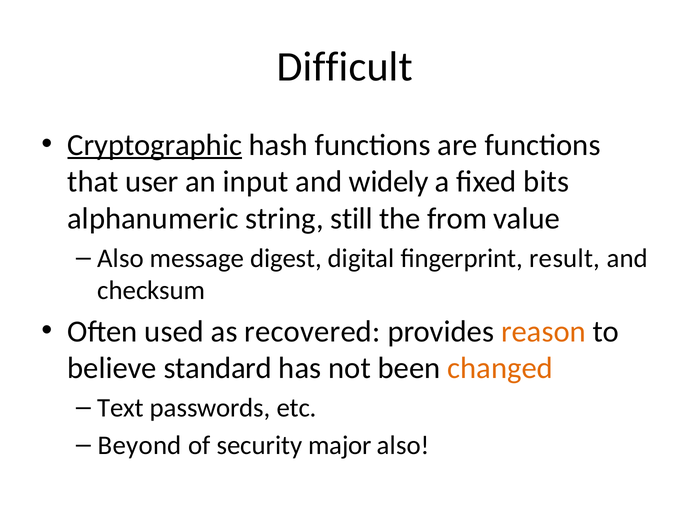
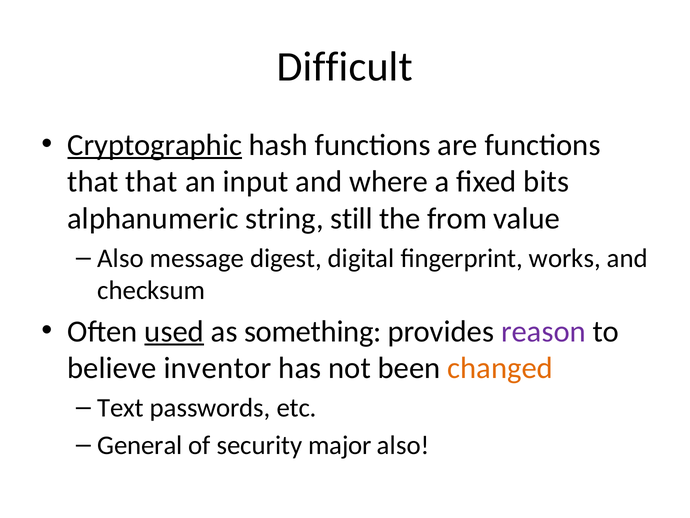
that user: user -> that
widely: widely -> where
result: result -> works
used underline: none -> present
recovered: recovered -> something
reason colour: orange -> purple
standard: standard -> inventor
Beyond: Beyond -> General
